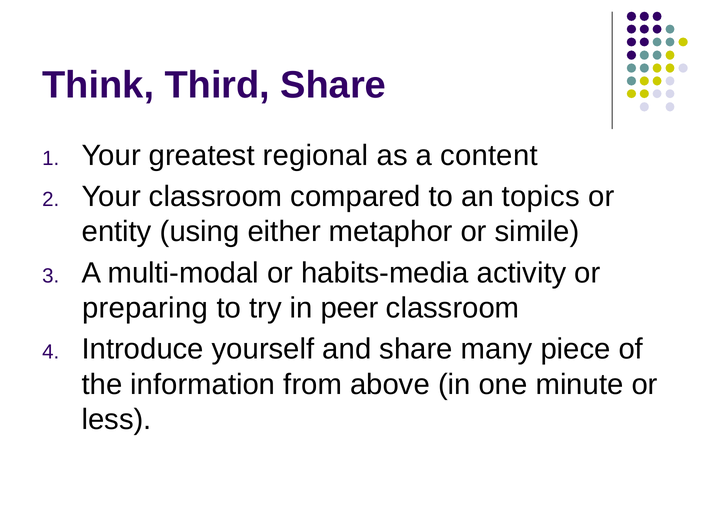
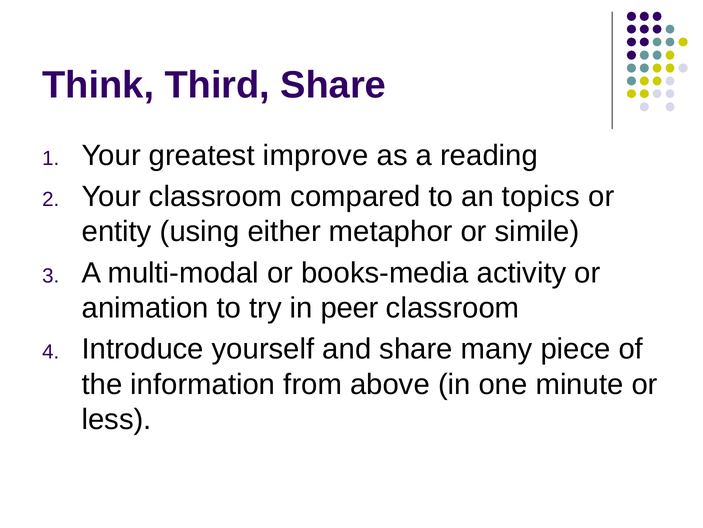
regional: regional -> improve
content: content -> reading
habits-media: habits-media -> books-media
preparing: preparing -> animation
